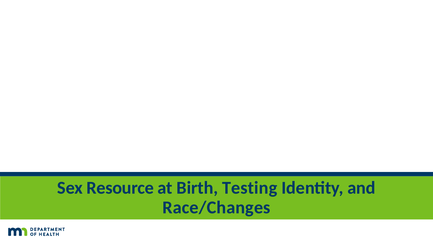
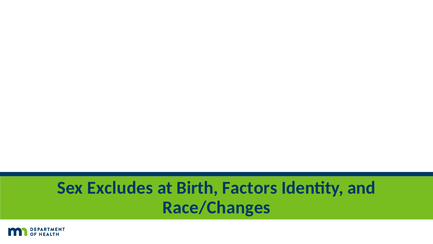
Resource: Resource -> Excludes
Testing: Testing -> Factors
